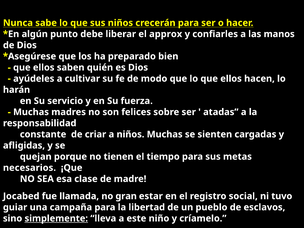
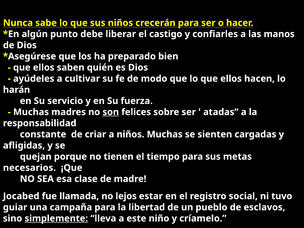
approx: approx -> castigo
son underline: none -> present
gran: gran -> lejos
